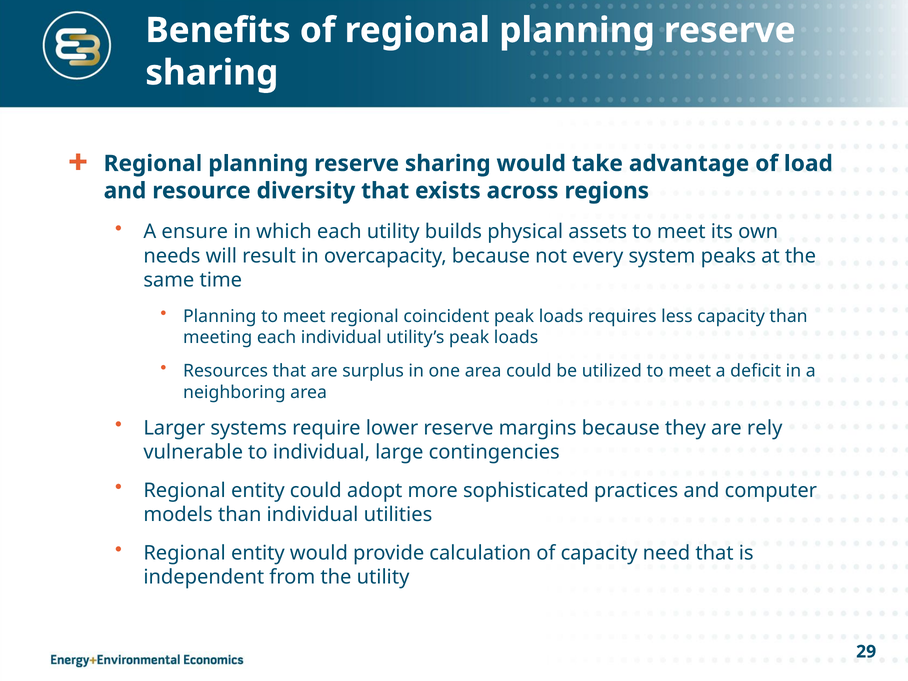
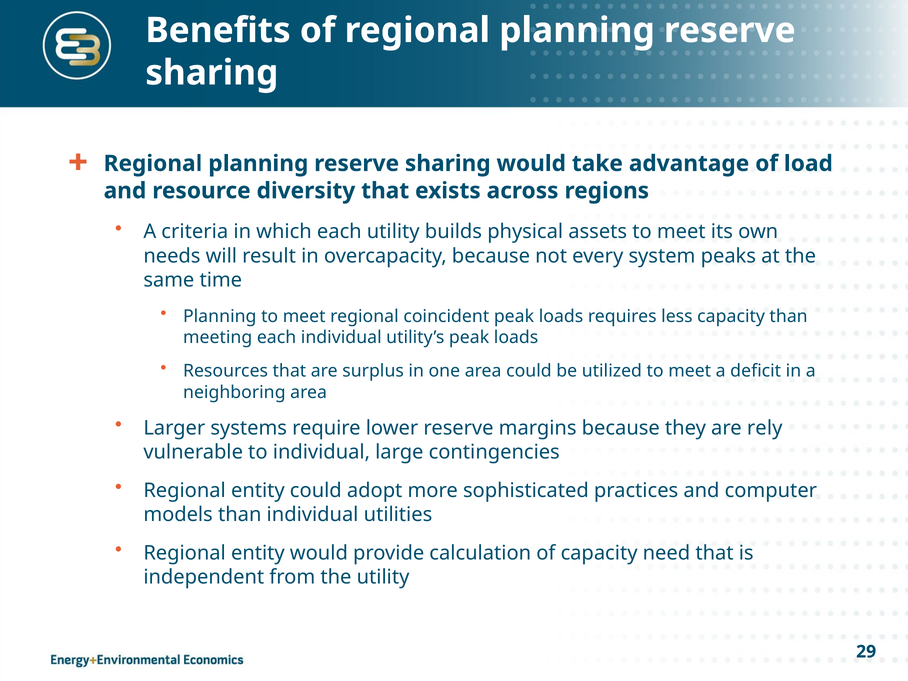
ensure: ensure -> criteria
